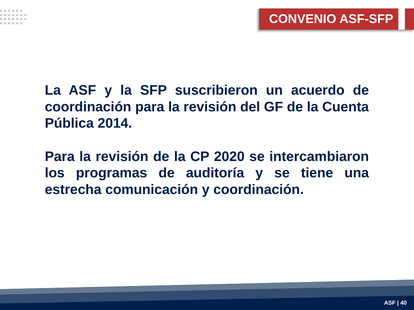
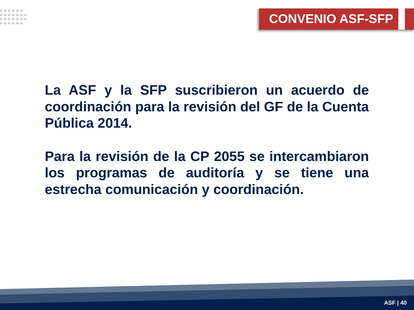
2020: 2020 -> 2055
